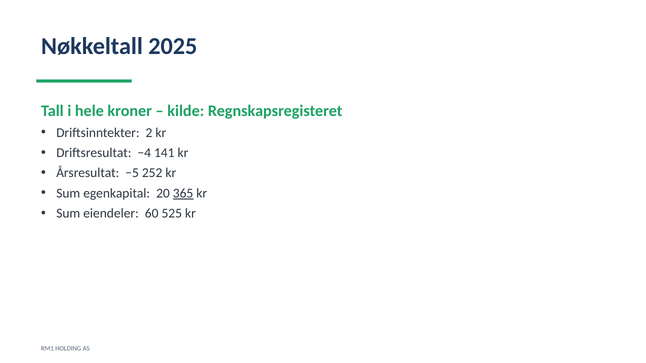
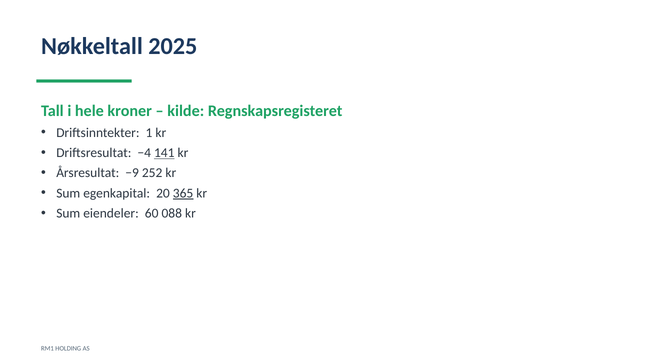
2: 2 -> 1
141 underline: none -> present
−5: −5 -> −9
525: 525 -> 088
